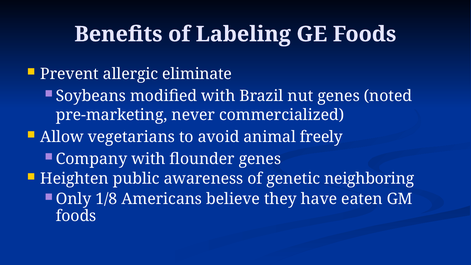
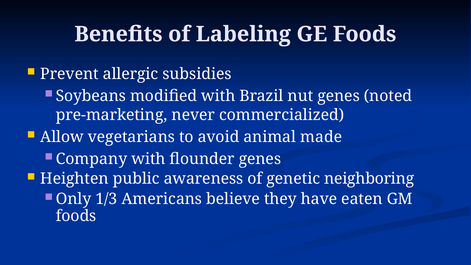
eliminate: eliminate -> subsidies
freely: freely -> made
1/8: 1/8 -> 1/3
